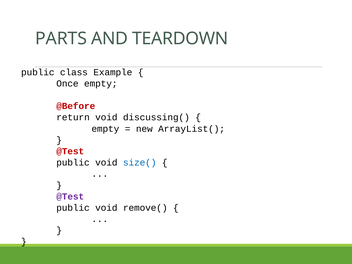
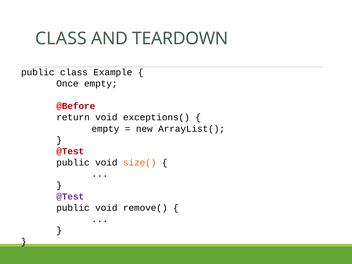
PARTS at (61, 39): PARTS -> CLASS
discussing(: discussing( -> exceptions(
size( colour: blue -> orange
